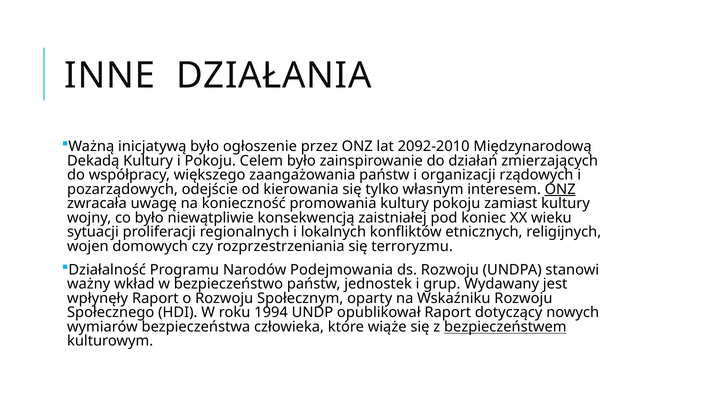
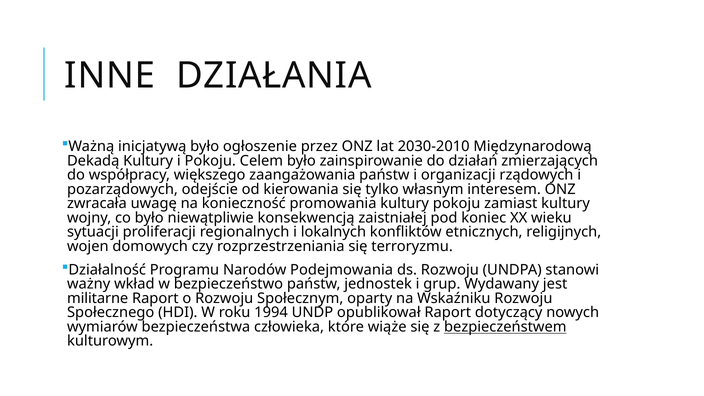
2092-2010: 2092-2010 -> 2030-2010
ONZ at (560, 189) underline: present -> none
wpłynęły: wpłynęły -> militarne
